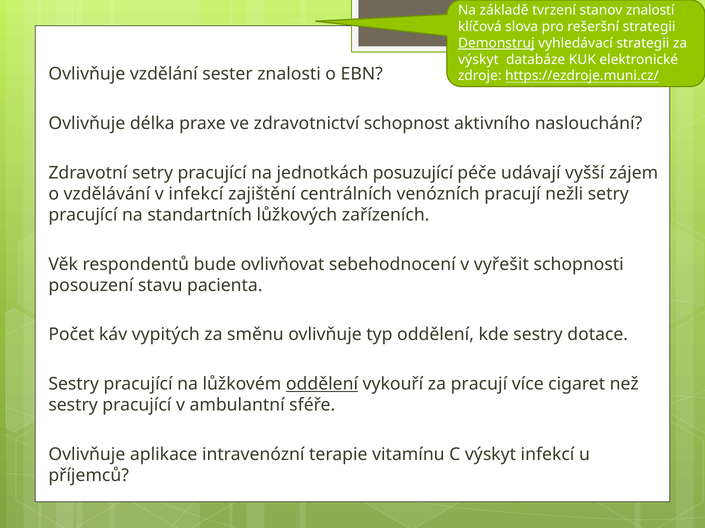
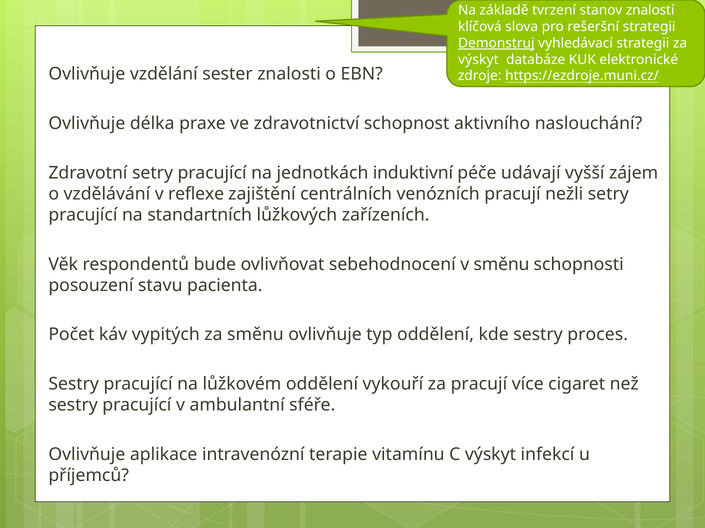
posuzující: posuzující -> induktivní
v infekcí: infekcí -> reflexe
v vyřešit: vyřešit -> směnu
dotace: dotace -> proces
oddělení at (322, 384) underline: present -> none
